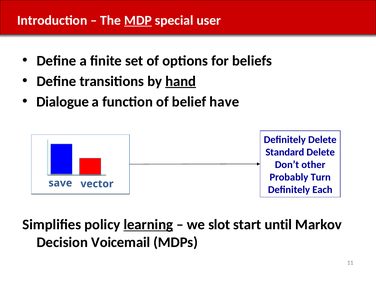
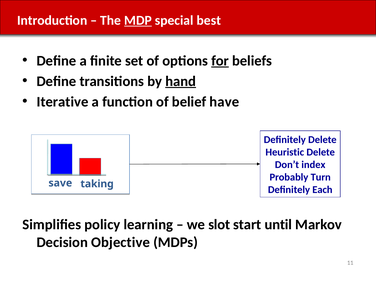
user: user -> best
for underline: none -> present
Dialogue: Dialogue -> Iterative
Standard: Standard -> Heuristic
other: other -> index
vector: vector -> taking
learning underline: present -> none
Voicemail: Voicemail -> Objective
